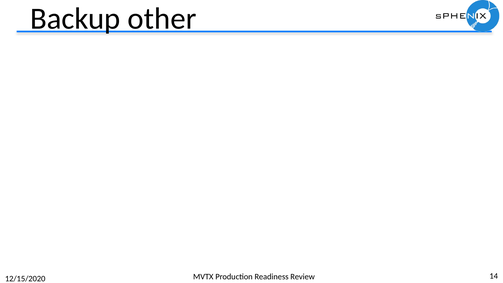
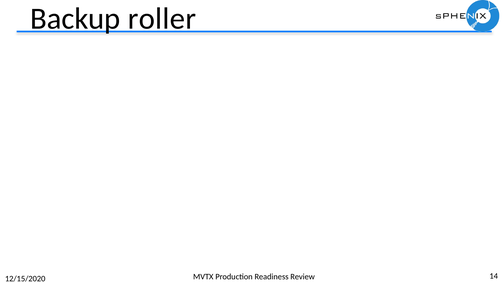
other: other -> roller
